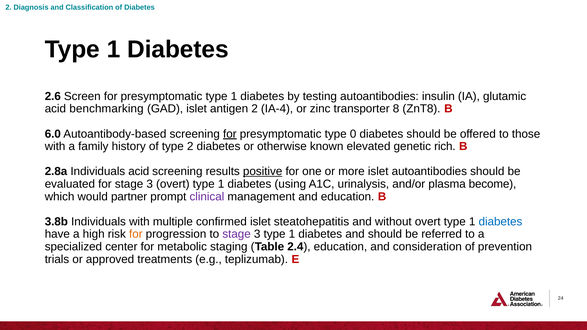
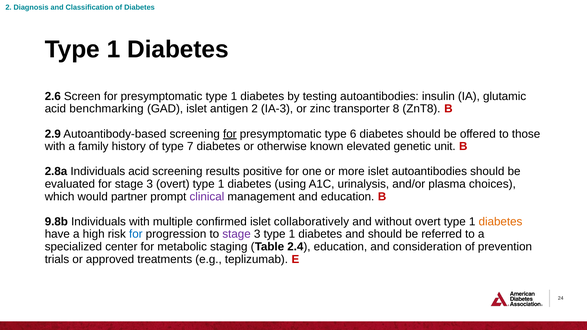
IA-4: IA-4 -> IA-3
6.0: 6.0 -> 2.9
0: 0 -> 6
type 2: 2 -> 7
rich: rich -> unit
positive underline: present -> none
become: become -> choices
3.8b: 3.8b -> 9.8b
steatohepatitis: steatohepatitis -> collaboratively
diabetes at (500, 222) colour: blue -> orange
for at (136, 234) colour: orange -> blue
